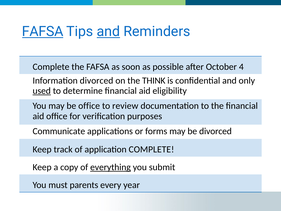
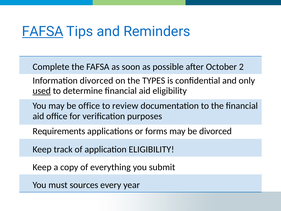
and at (108, 31) underline: present -> none
4: 4 -> 2
THINK: THINK -> TYPES
Communicate: Communicate -> Requirements
application COMPLETE: COMPLETE -> ELIGIBILITY
everything underline: present -> none
parents: parents -> sources
